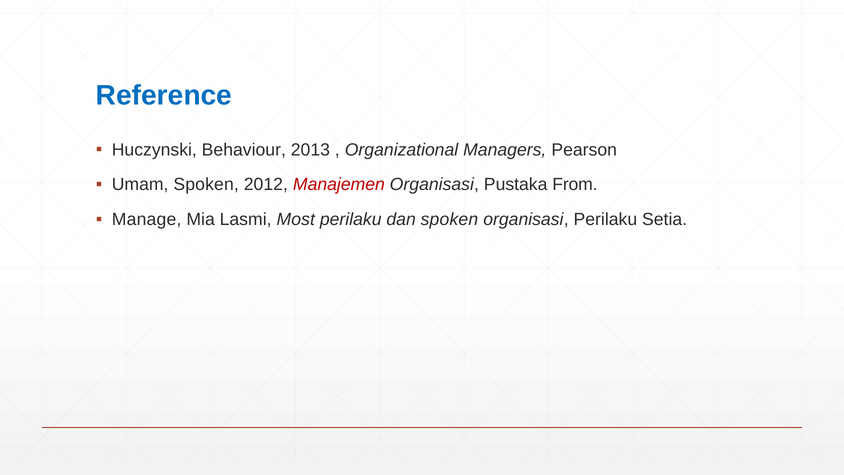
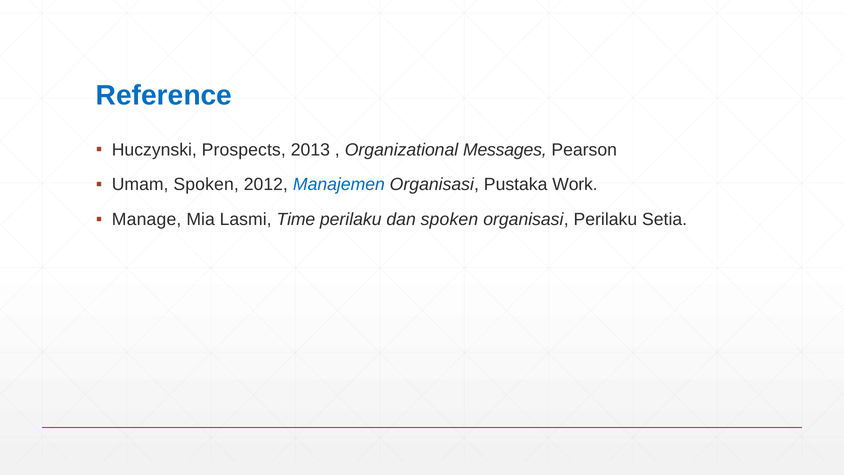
Behaviour: Behaviour -> Prospects
Managers: Managers -> Messages
Manajemen colour: red -> blue
From: From -> Work
Most: Most -> Time
